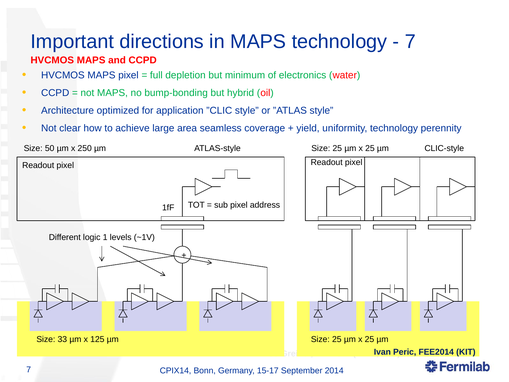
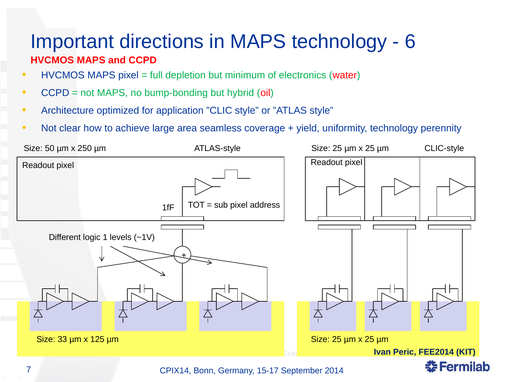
7 at (410, 42): 7 -> 6
